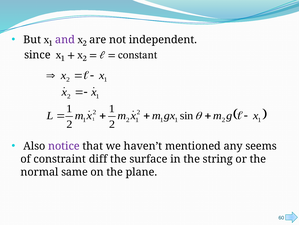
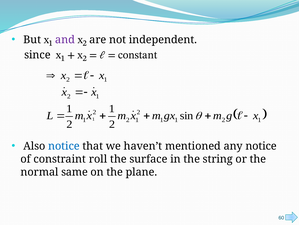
notice at (64, 146) colour: purple -> blue
any seems: seems -> notice
diff: diff -> roll
